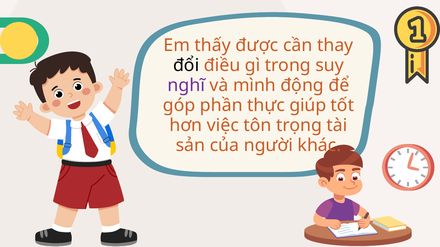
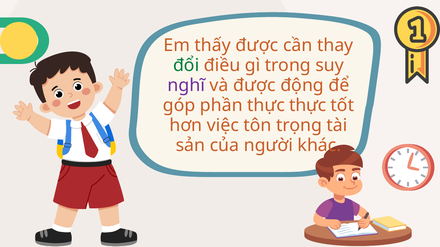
đổi colour: black -> green
và mình: mình -> được
thực giúp: giúp -> thực
